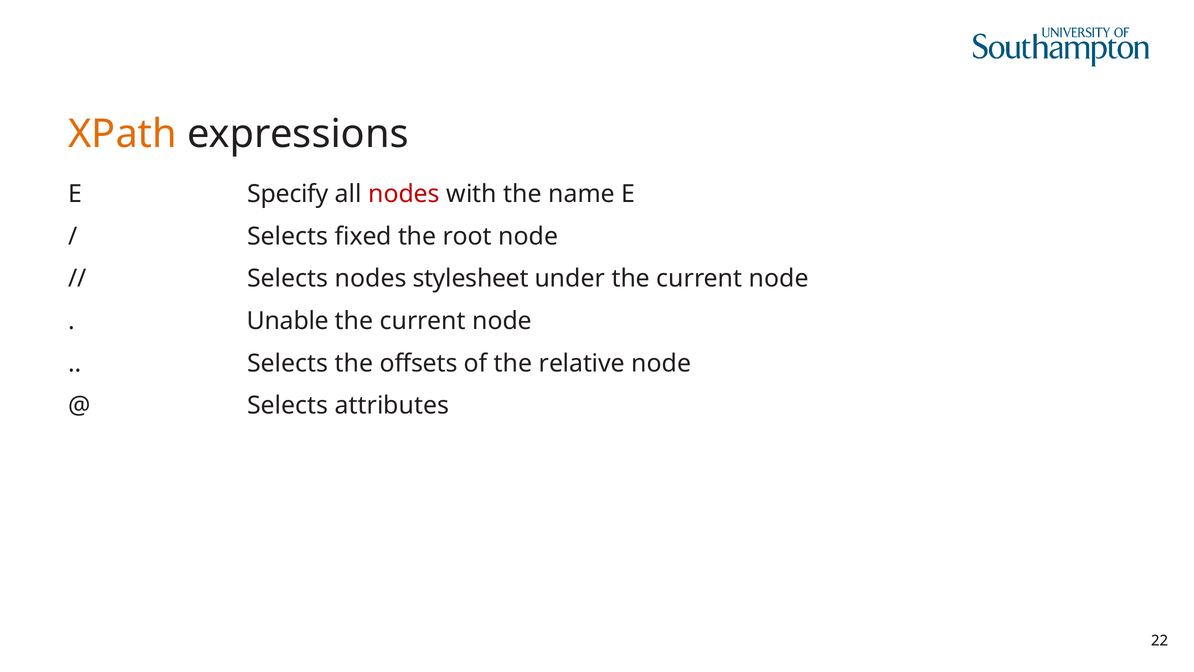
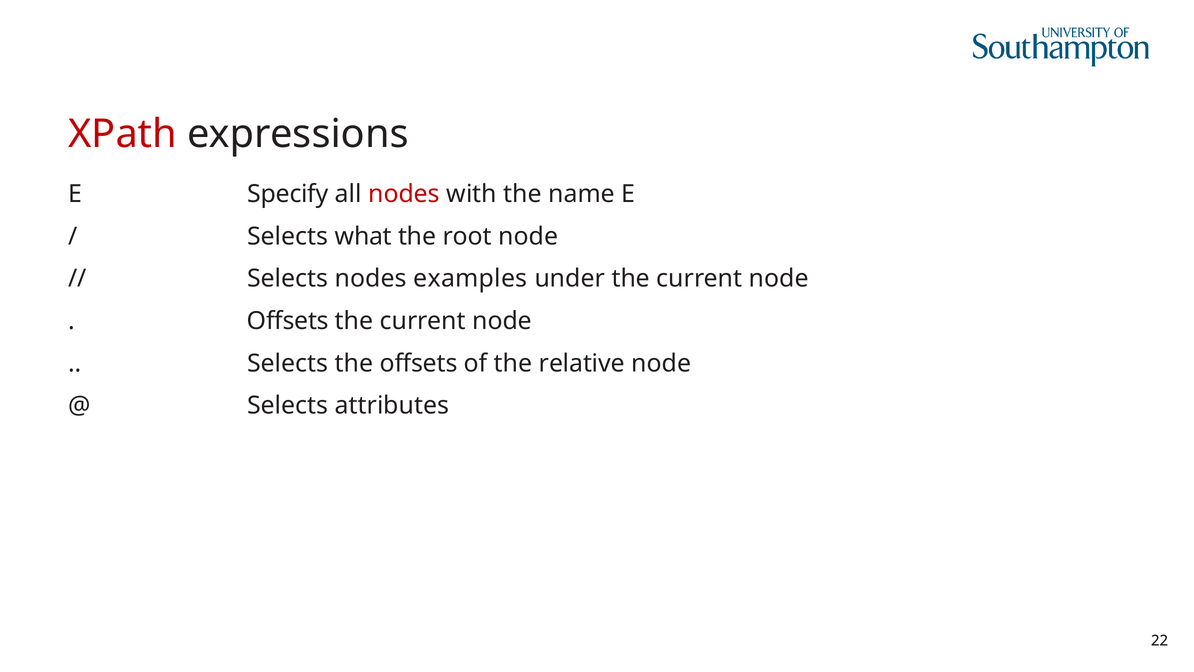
XPath colour: orange -> red
fixed: fixed -> what
stylesheet: stylesheet -> examples
Unable at (288, 321): Unable -> Offsets
